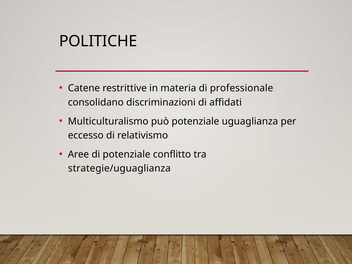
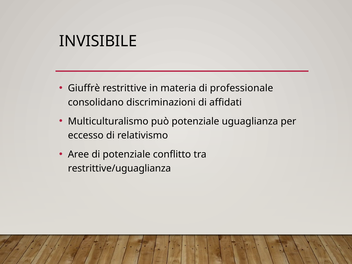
POLITICHE: POLITICHE -> INVISIBILE
Catene: Catene -> Giuffrè
strategie/uguaglianza: strategie/uguaglianza -> restrittive/uguaglianza
